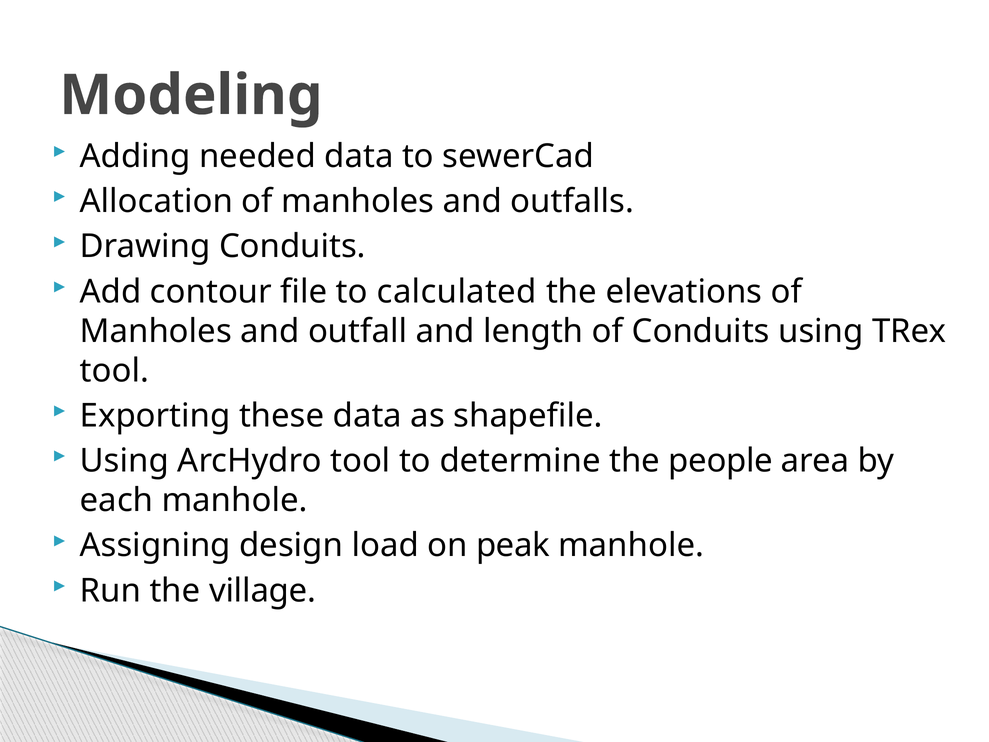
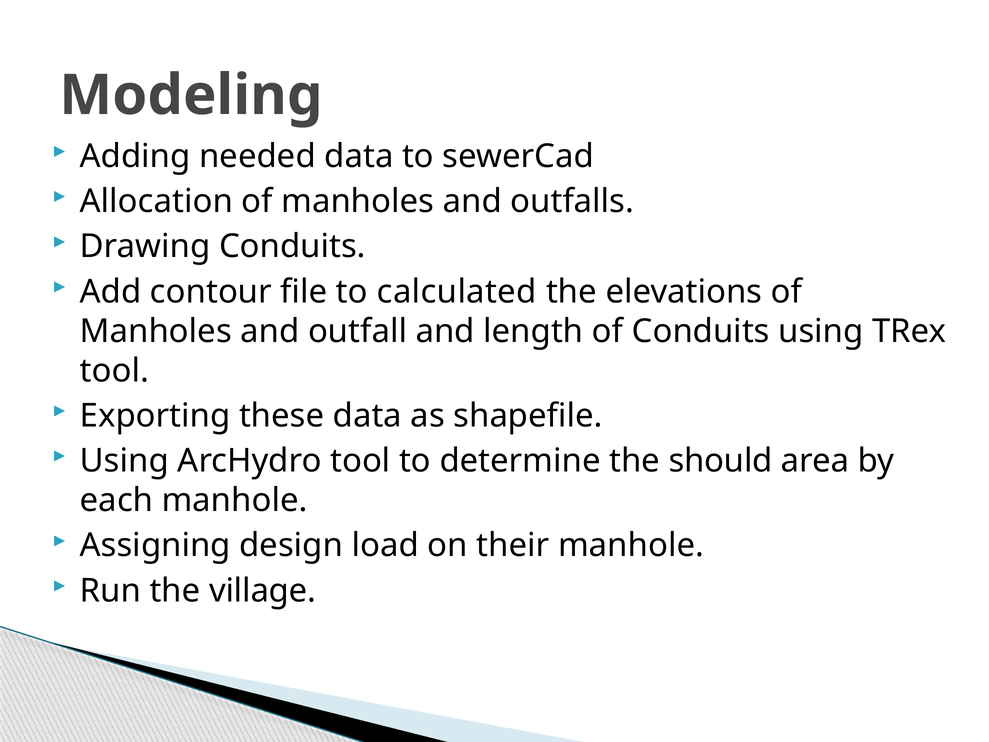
people: people -> should
peak: peak -> their
